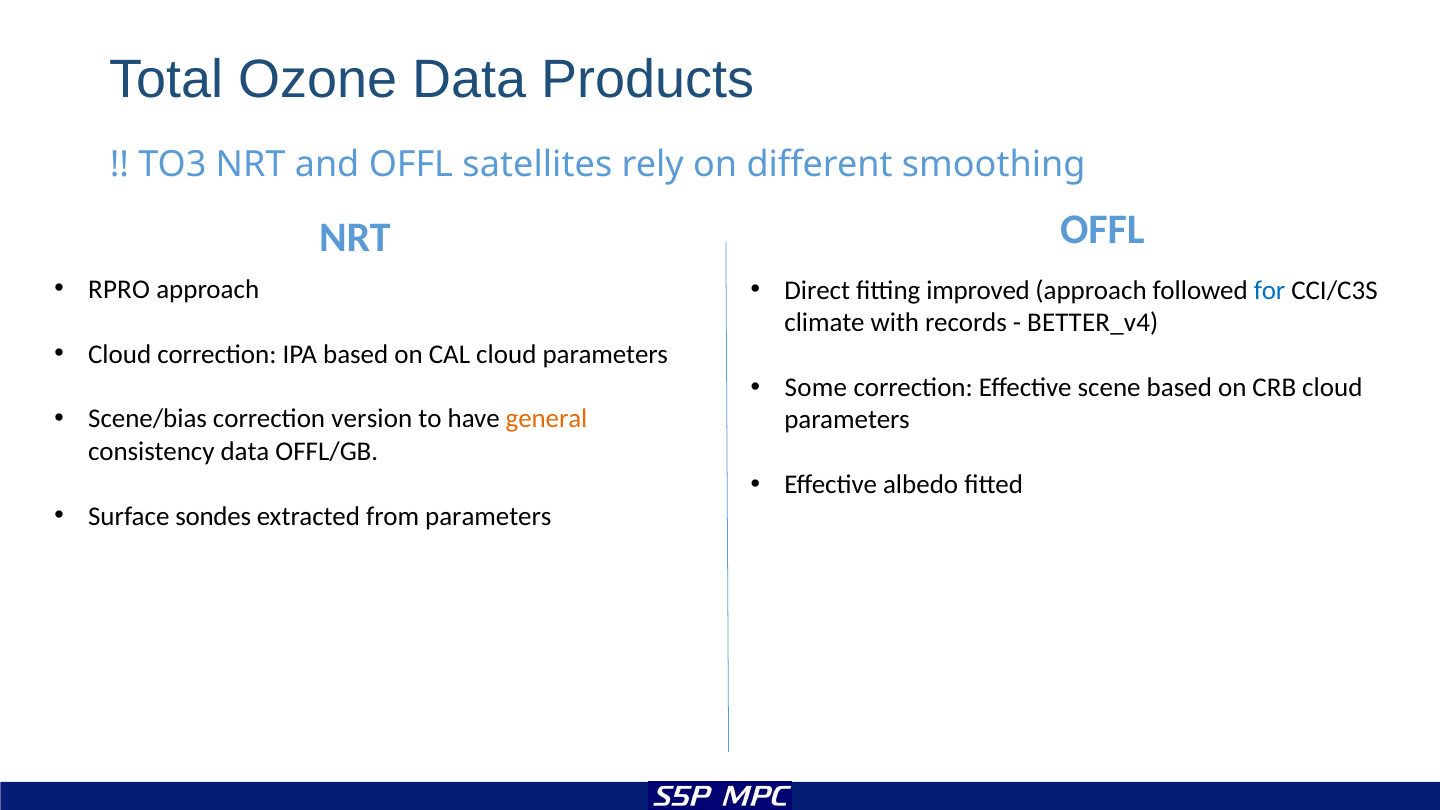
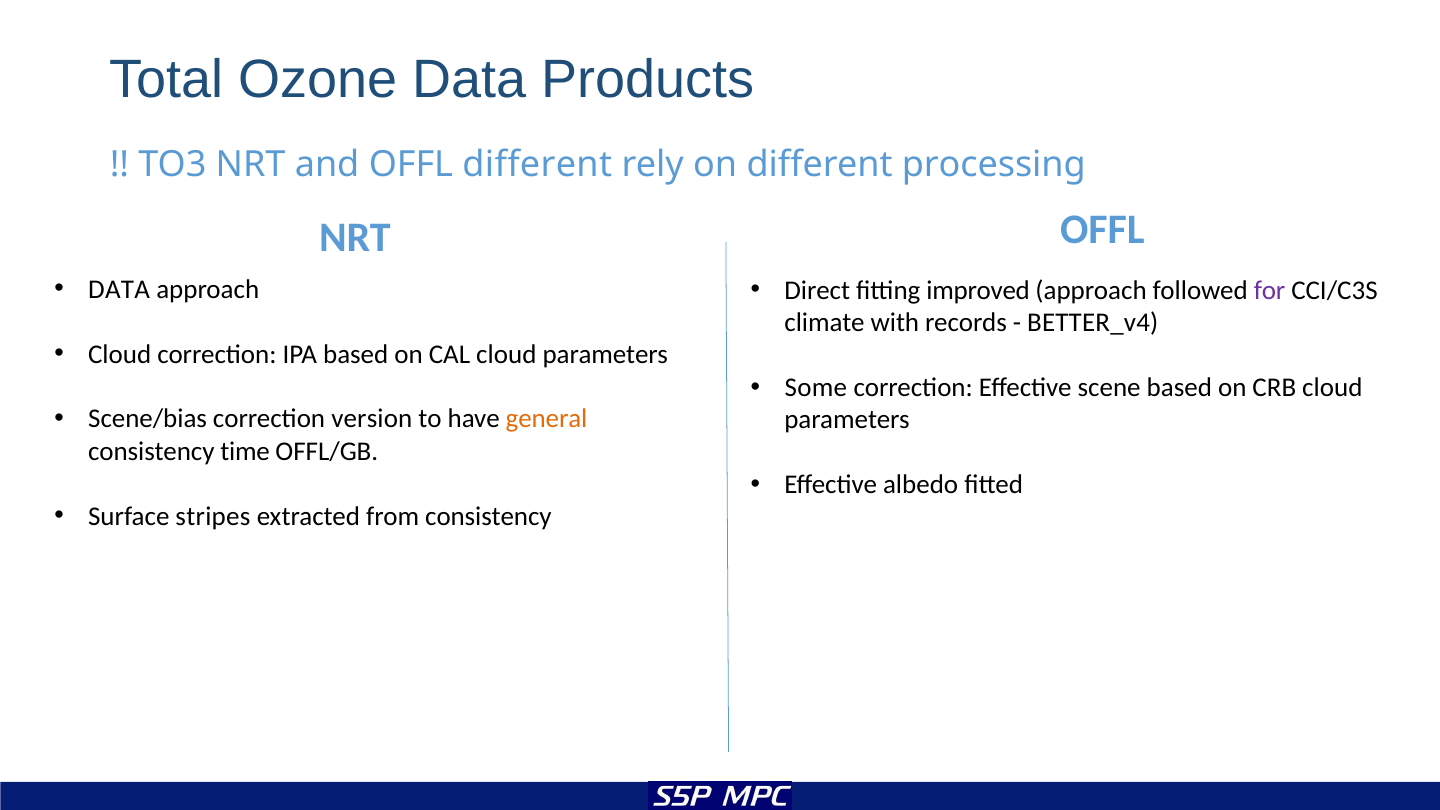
OFFL satellites: satellites -> different
smoothing: smoothing -> processing
RPRO at (119, 289): RPRO -> DATA
for colour: blue -> purple
consistency data: data -> time
sondes: sondes -> stripes
from parameters: parameters -> consistency
